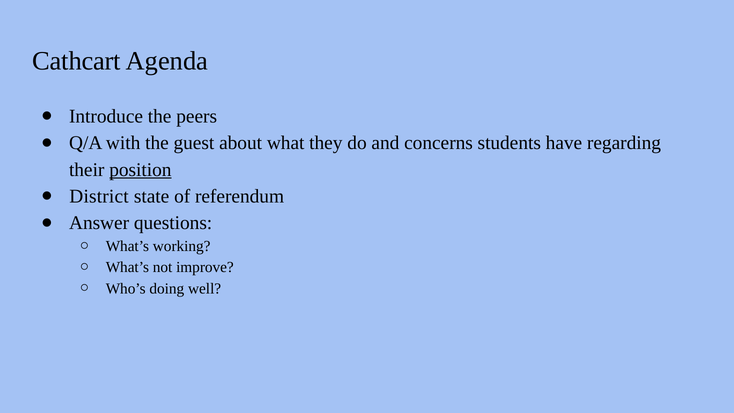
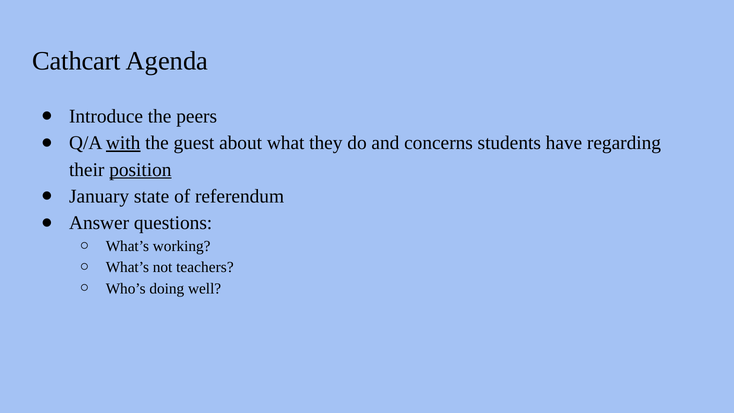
with underline: none -> present
District: District -> January
improve: improve -> teachers
